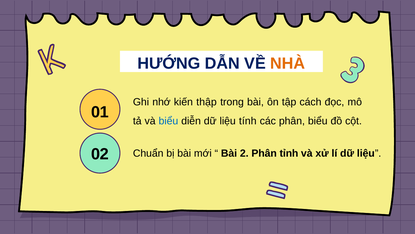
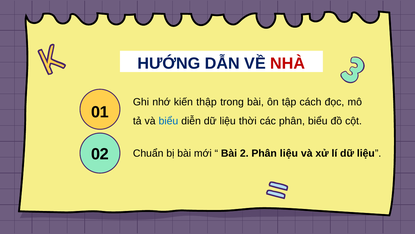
NHÀ colour: orange -> red
tính: tính -> thời
Phân tỉnh: tỉnh -> liệu
